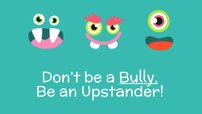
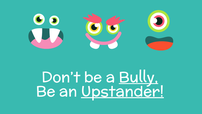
Upstander underline: none -> present
